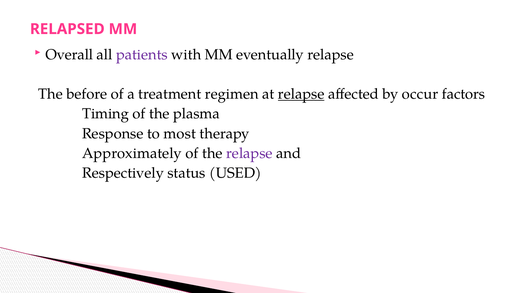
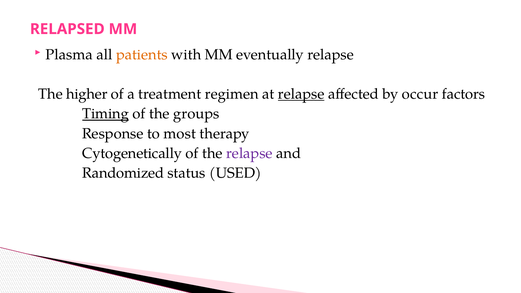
Overall: Overall -> Plasma
patients colour: purple -> orange
before: before -> higher
Timing underline: none -> present
plasma: plasma -> groups
Approximately: Approximately -> Cytogenetically
Respectively: Respectively -> Randomized
